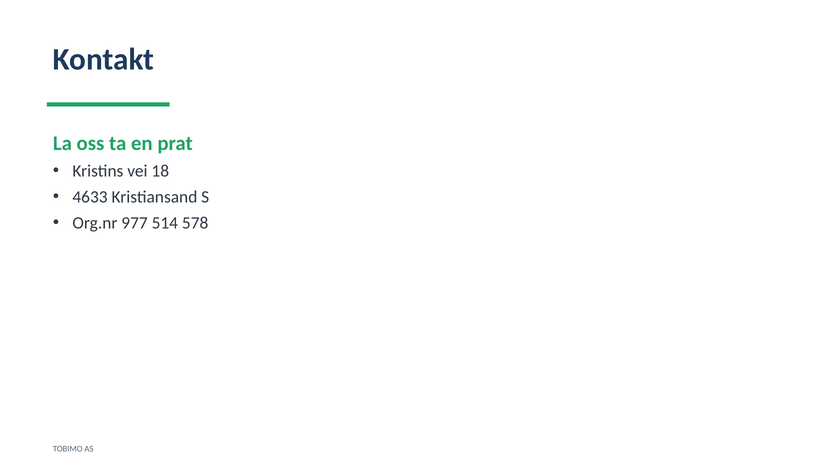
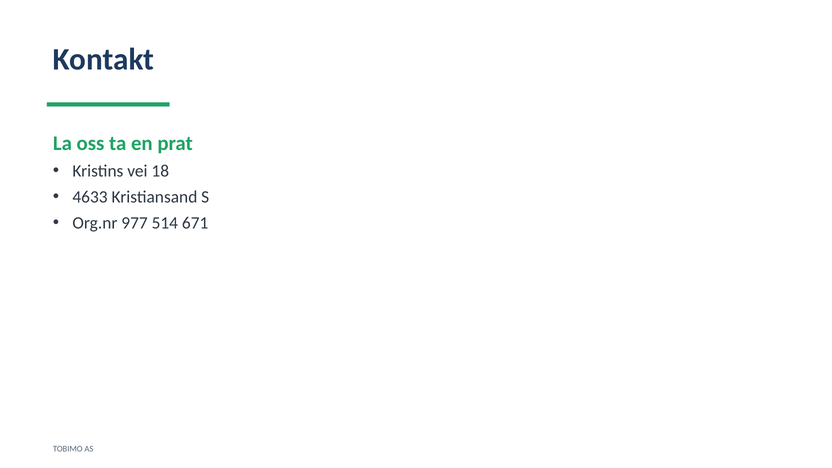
578: 578 -> 671
